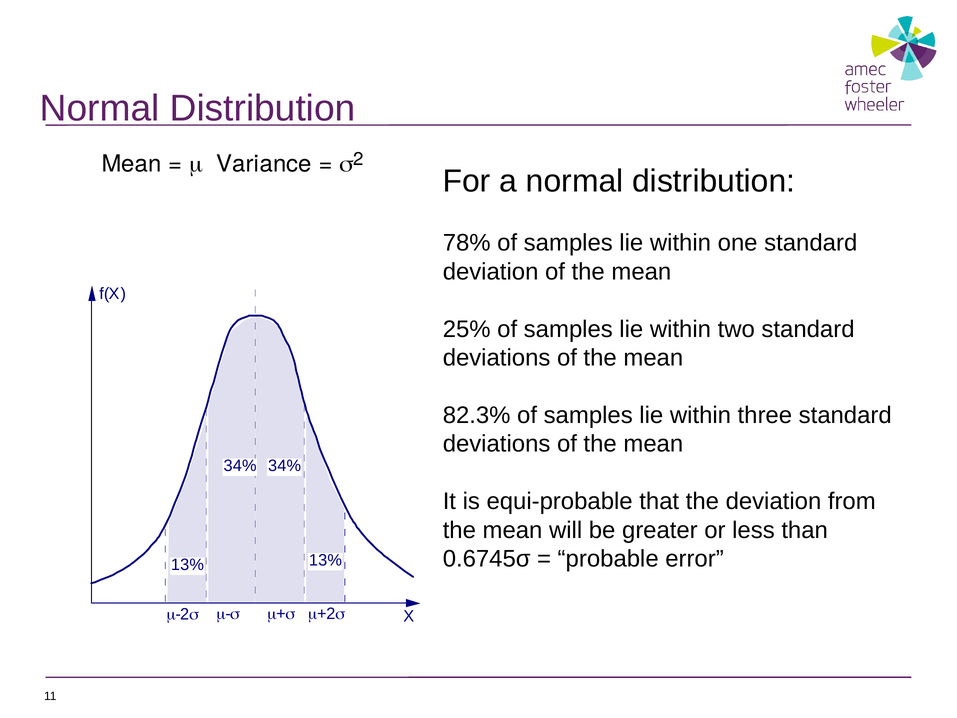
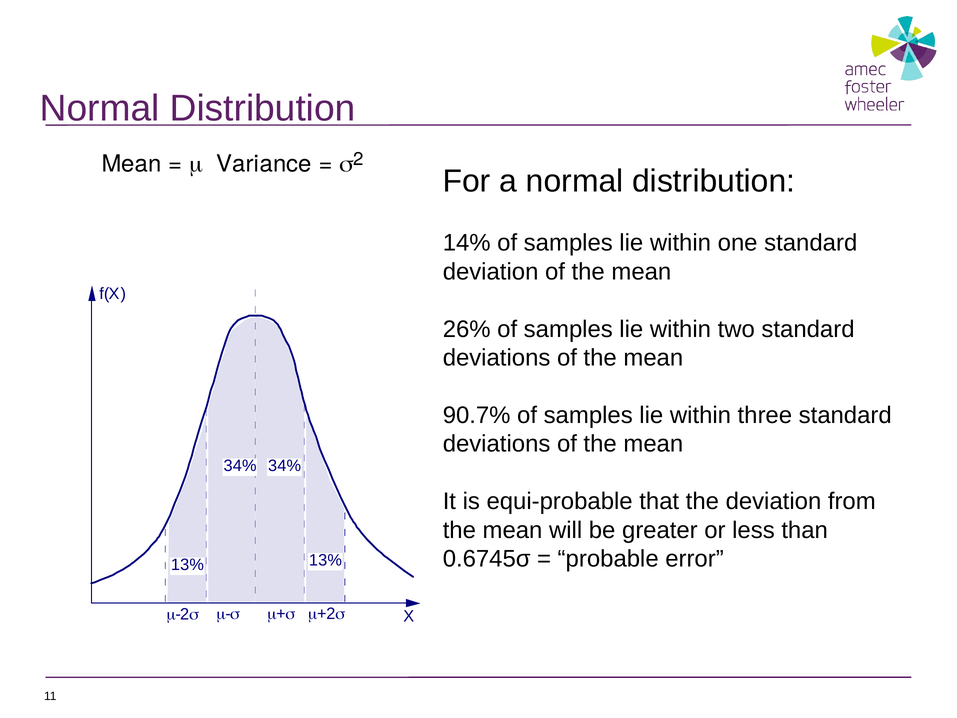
78%: 78% -> 14%
25%: 25% -> 26%
82.3%: 82.3% -> 90.7%
